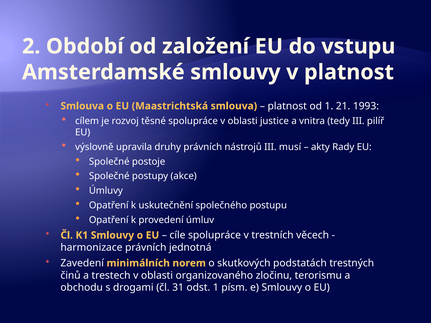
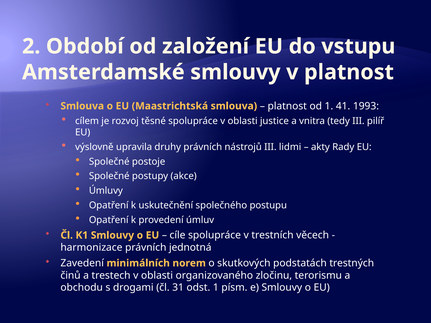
21: 21 -> 41
musí: musí -> lidmi
